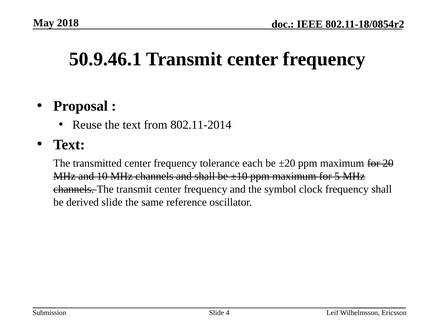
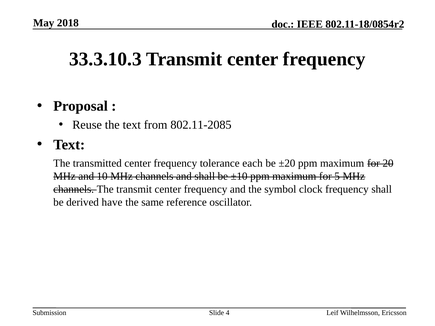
50.9.46.1: 50.9.46.1 -> 33.3.10.3
802.11-2014: 802.11-2014 -> 802.11-2085
derived slide: slide -> have
